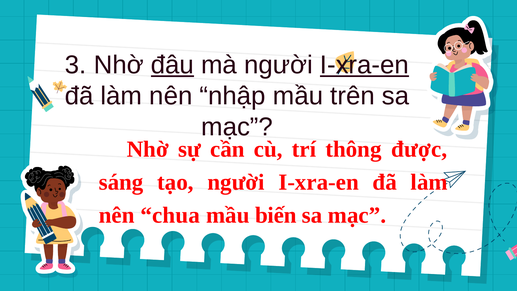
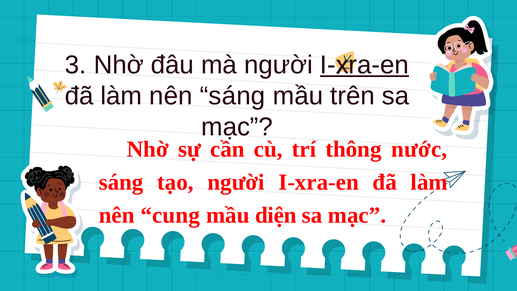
đâu underline: present -> none
nên nhập: nhập -> sáng
được: được -> nước
chua: chua -> cung
biến: biến -> diện
